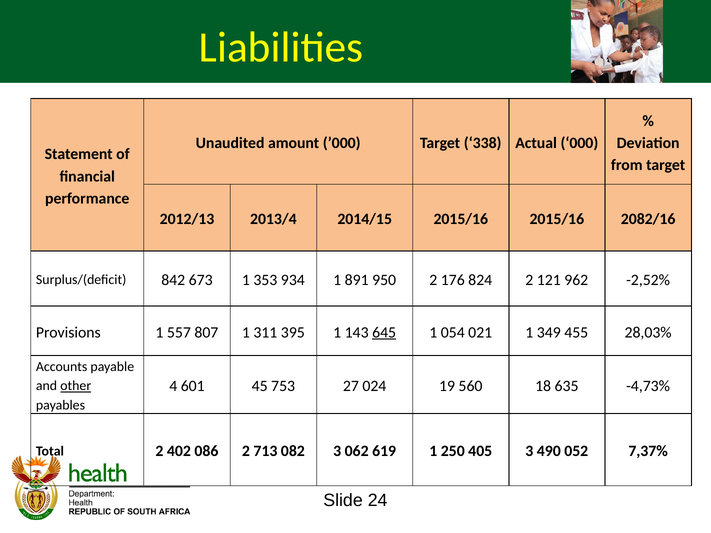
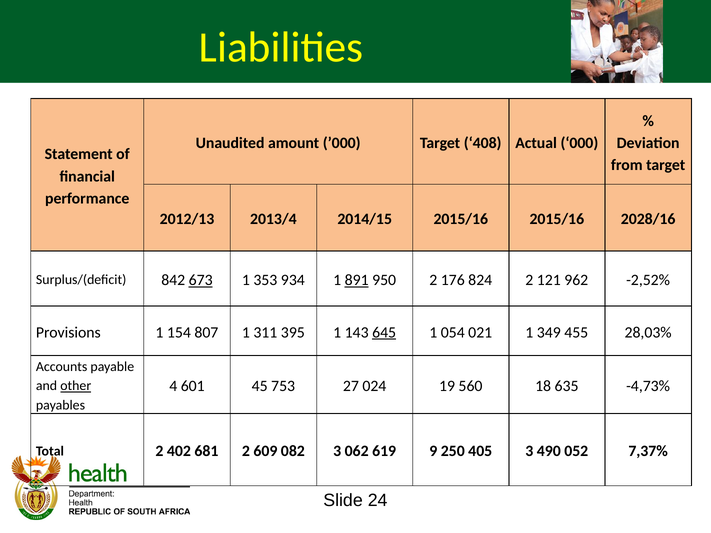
338: 338 -> 408
2082/16: 2082/16 -> 2028/16
673 underline: none -> present
891 underline: none -> present
557: 557 -> 154
086: 086 -> 681
713: 713 -> 609
619 1: 1 -> 9
